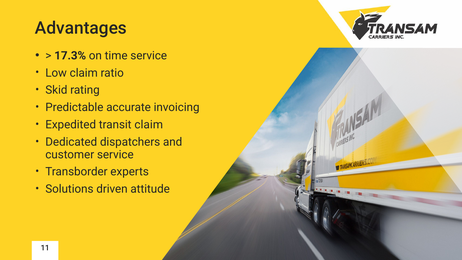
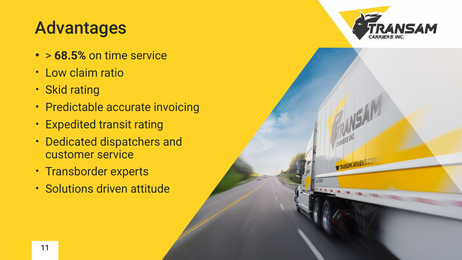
17.3%: 17.3% -> 68.5%
transit claim: claim -> rating
